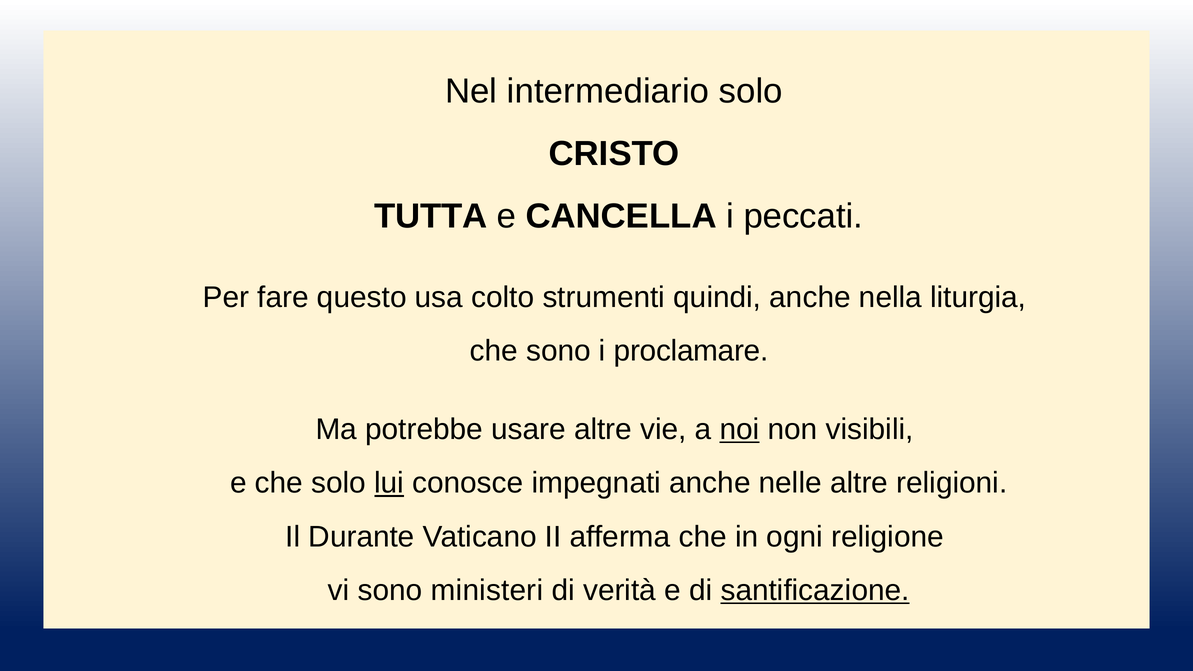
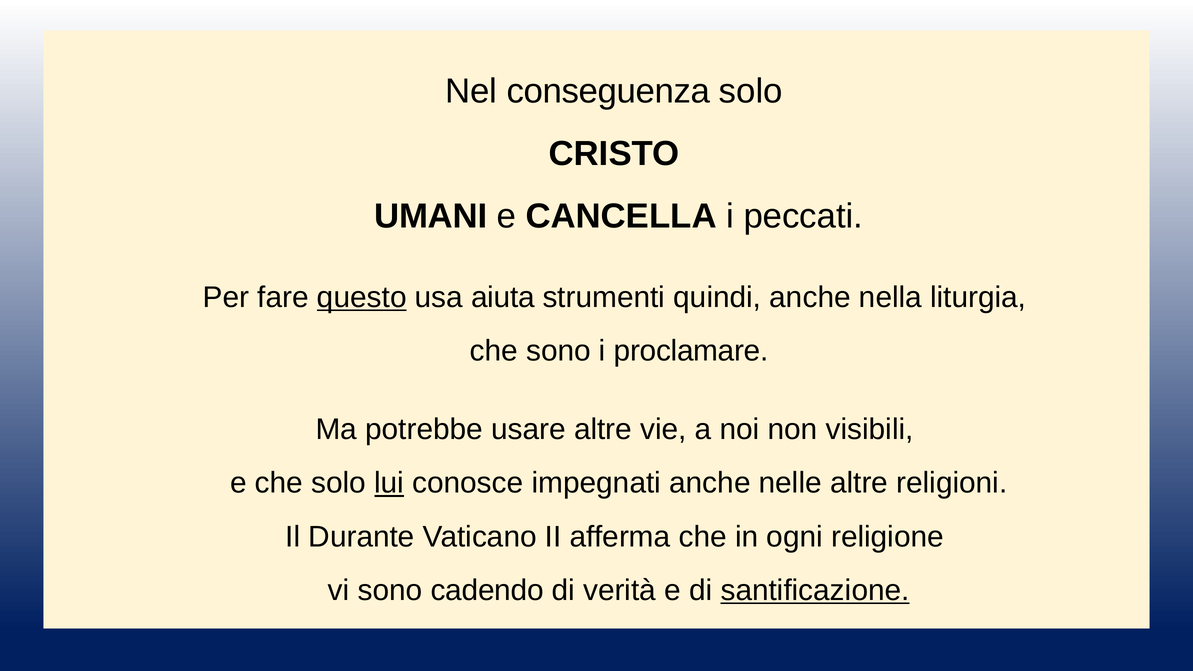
intermediario: intermediario -> conseguenza
TUTTA: TUTTA -> UMANI
questo underline: none -> present
colto: colto -> aiuta
noi underline: present -> none
ministeri: ministeri -> cadendo
